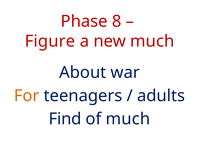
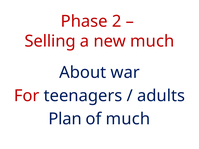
8: 8 -> 2
Figure: Figure -> Selling
For colour: orange -> red
Find: Find -> Plan
